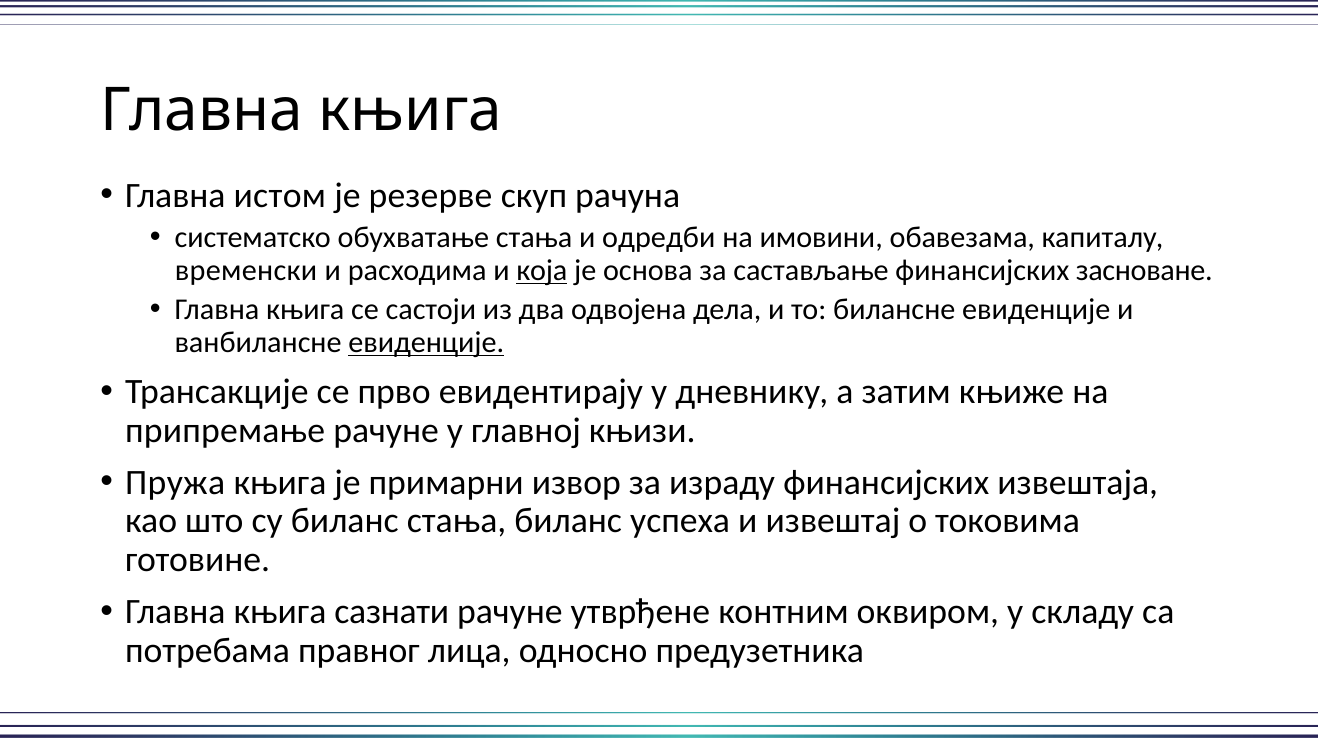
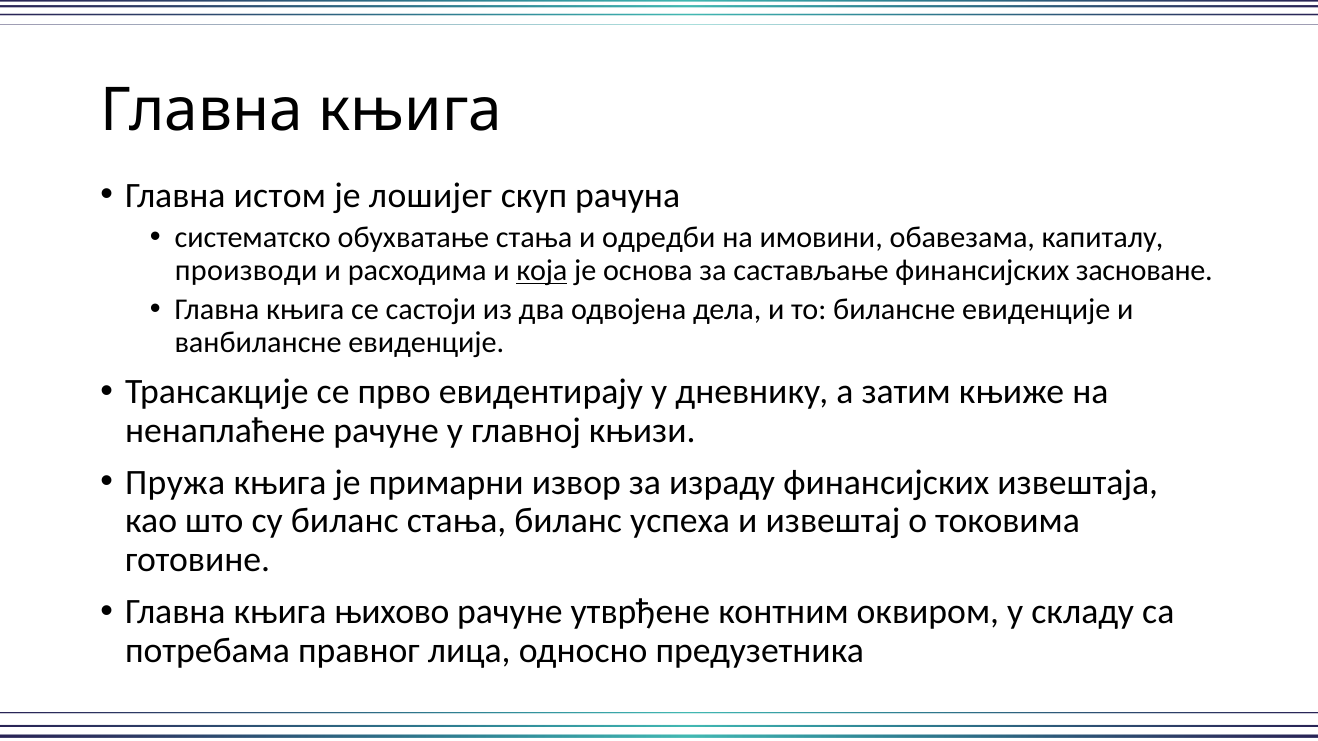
резерве: резерве -> лошијег
временски: временски -> производи
евиденције at (426, 343) underline: present -> none
припремање: припремање -> ненаплаћене
сазнати: сазнати -> њихово
